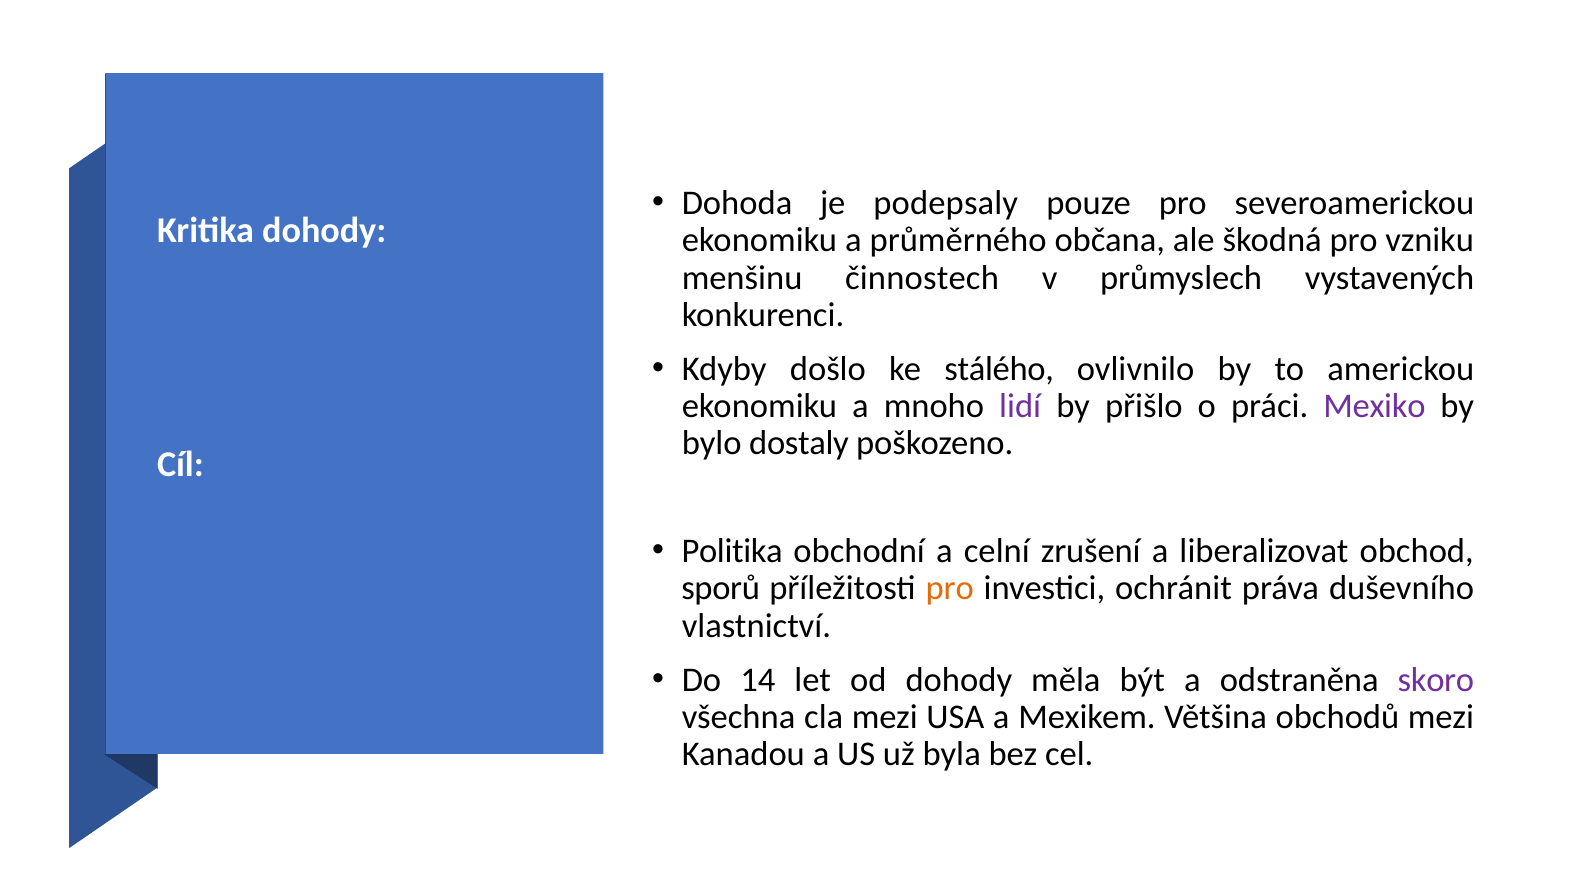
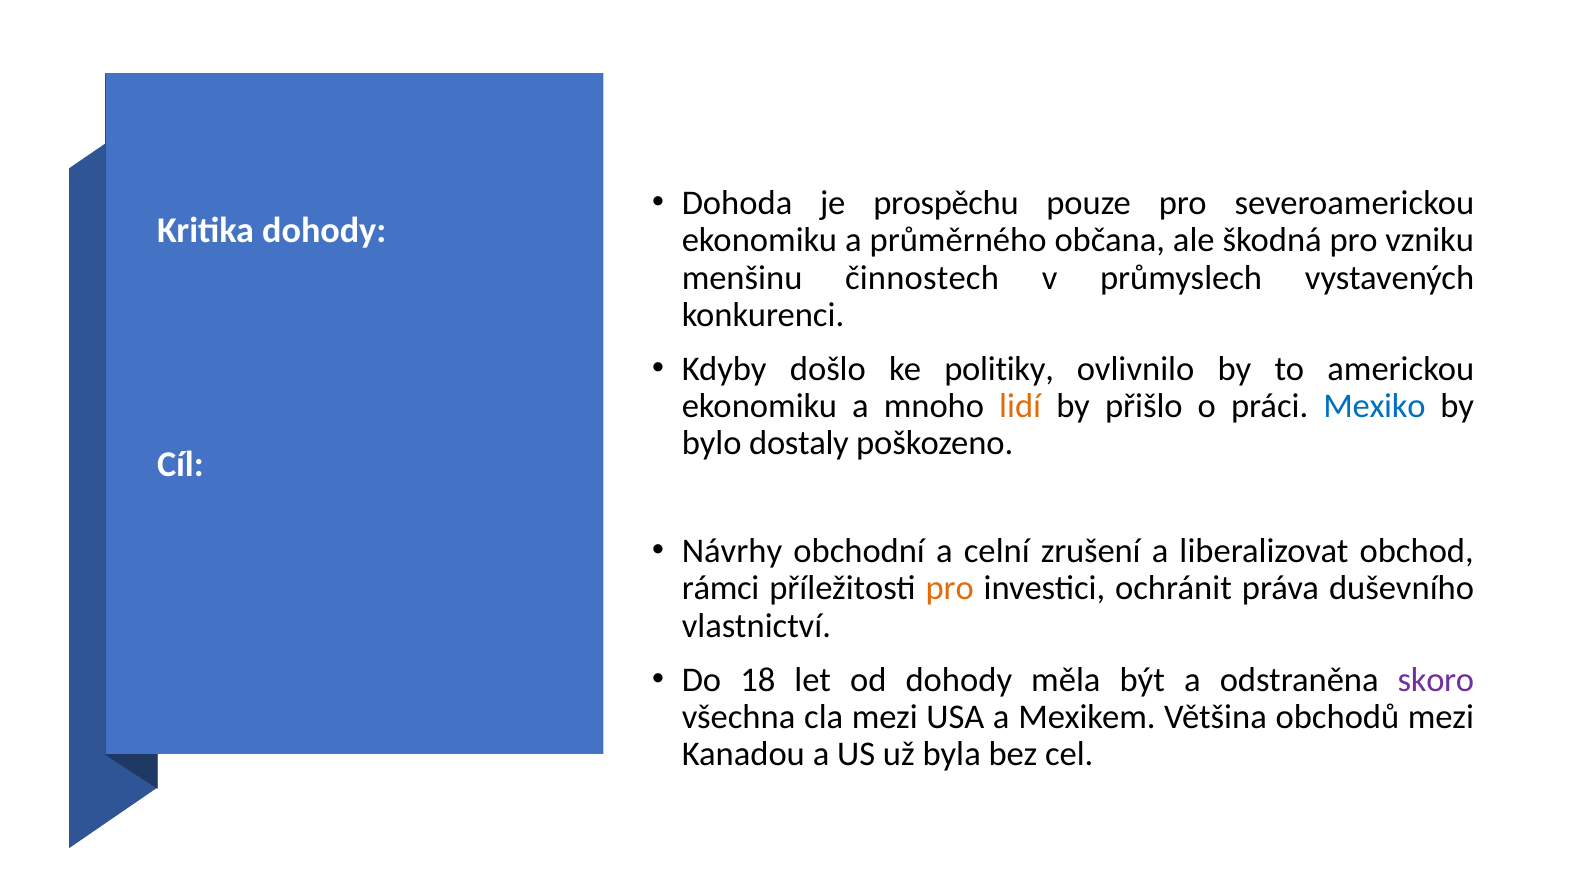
podepsaly: podepsaly -> prospěchu
stálého: stálého -> politiky
lidí colour: purple -> orange
Mexiko colour: purple -> blue
Politika: Politika -> Návrhy
sporů: sporů -> rámci
14: 14 -> 18
